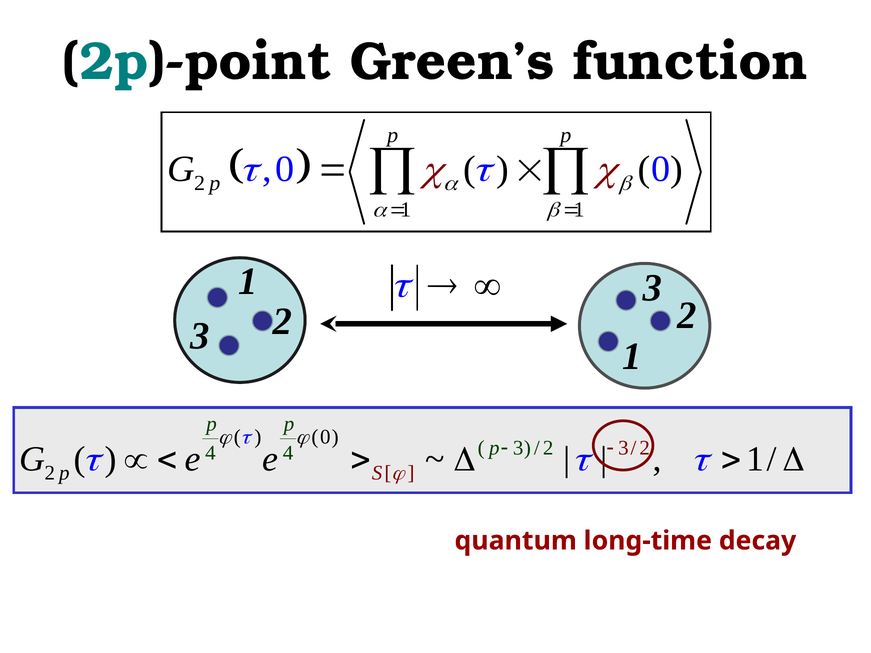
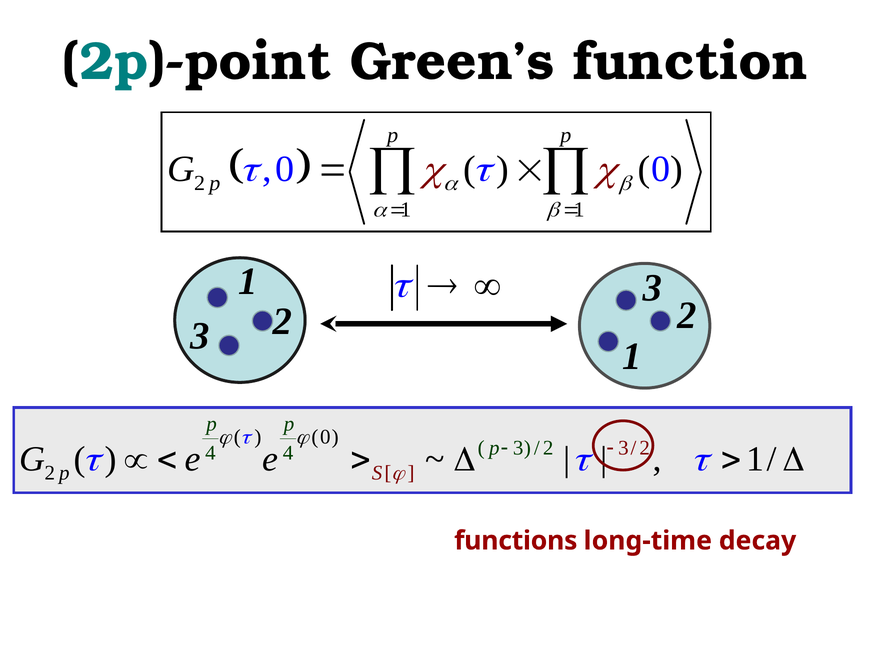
quantum: quantum -> functions
